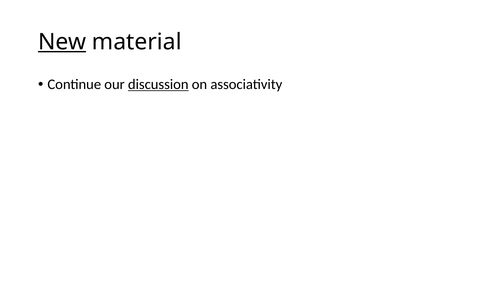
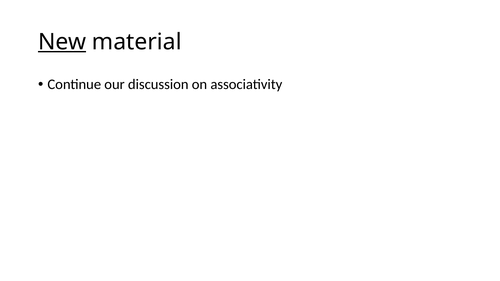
discussion underline: present -> none
